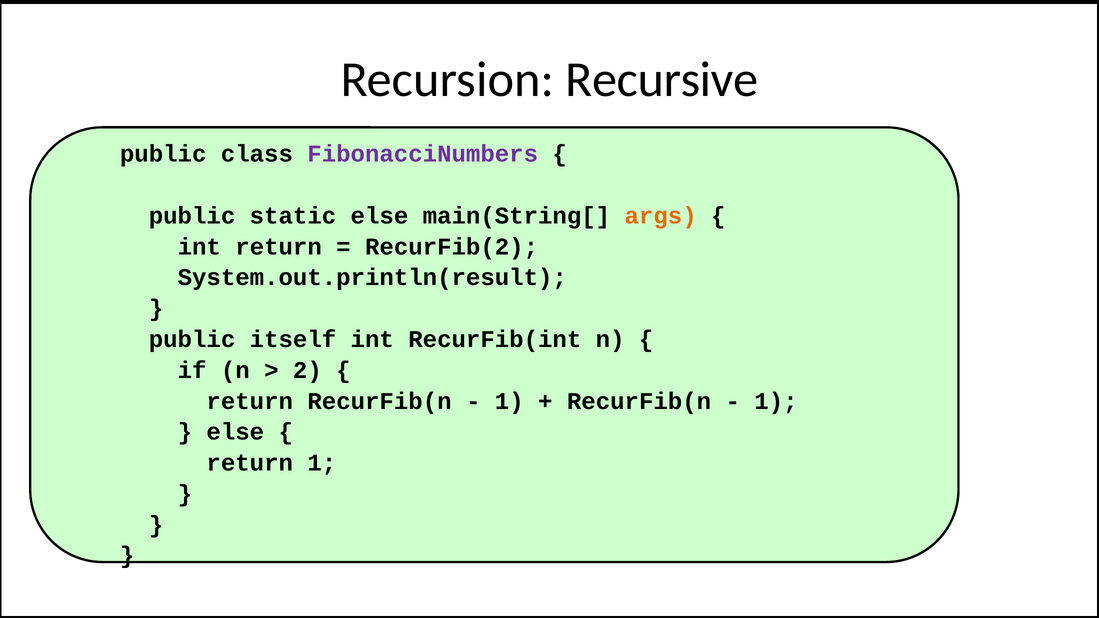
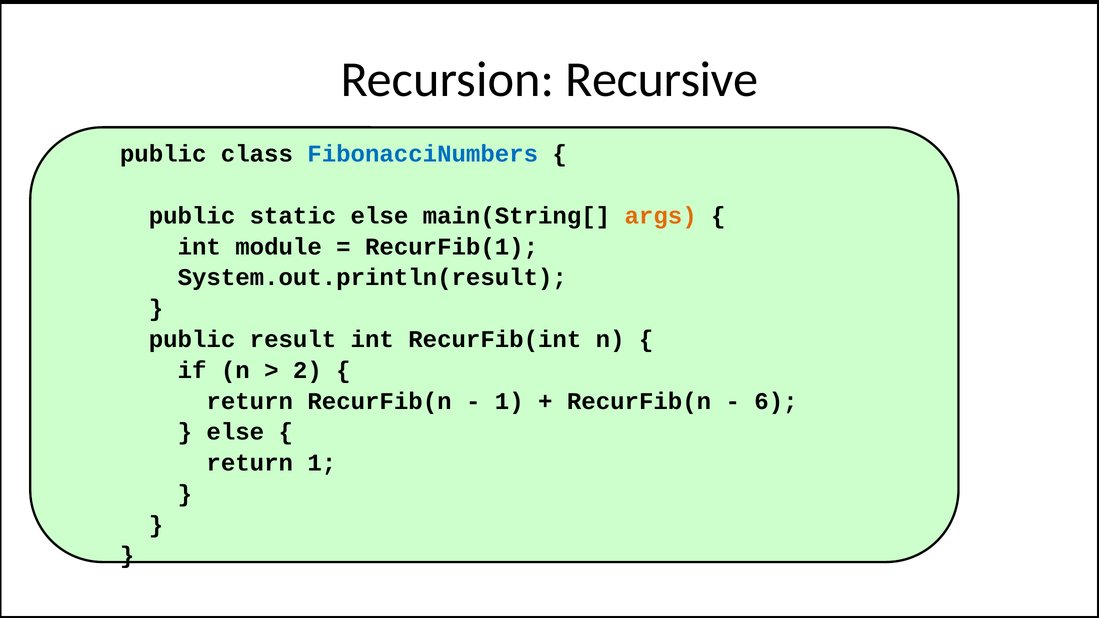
FibonacciNumbers colour: purple -> blue
int return: return -> module
RecurFib(2: RecurFib(2 -> RecurFib(1
itself: itself -> result
1 at (776, 401): 1 -> 6
